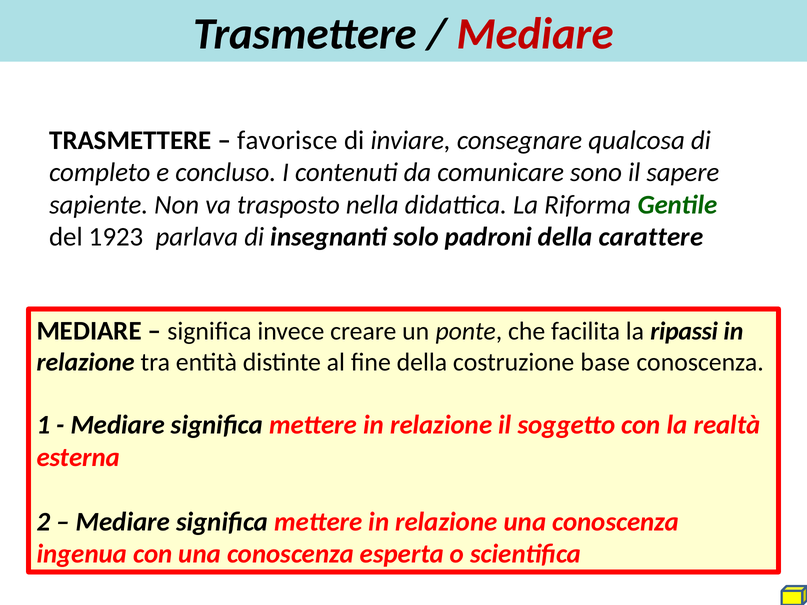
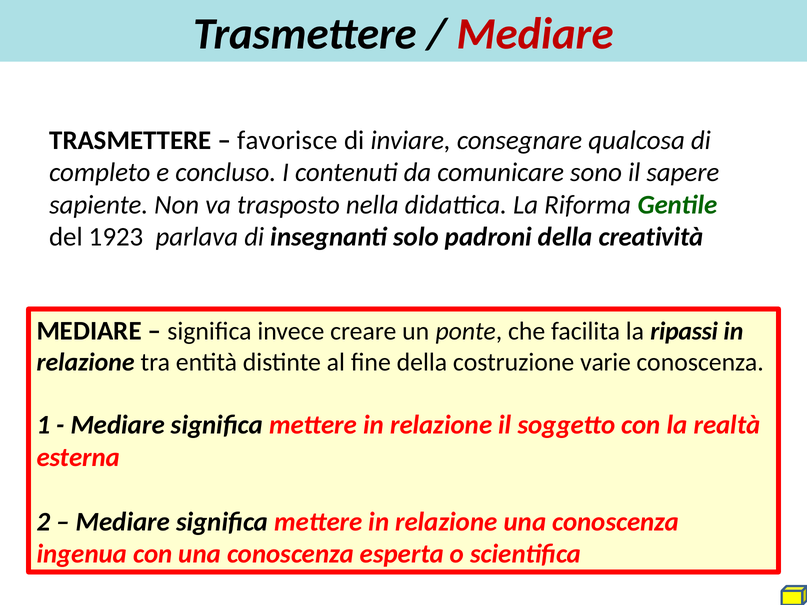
carattere: carattere -> creatività
base: base -> varie
